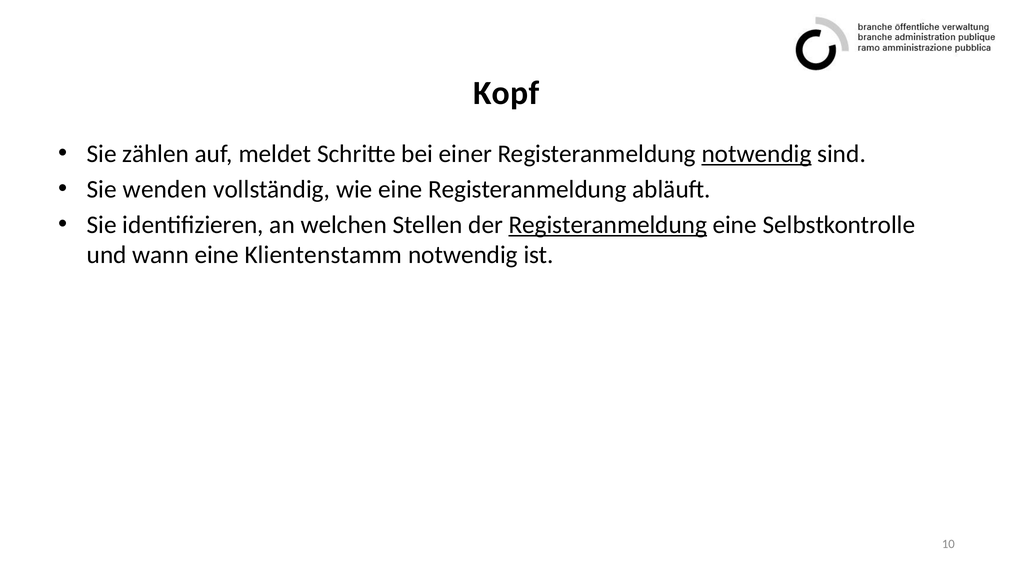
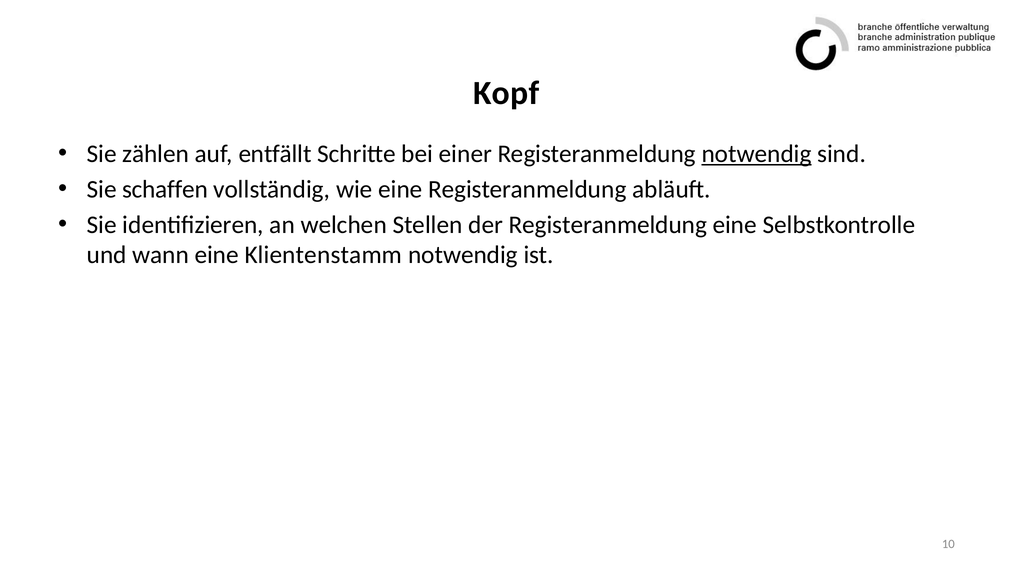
meldet: meldet -> entfällt
wenden: wenden -> schaffen
Registeranmeldung at (608, 225) underline: present -> none
